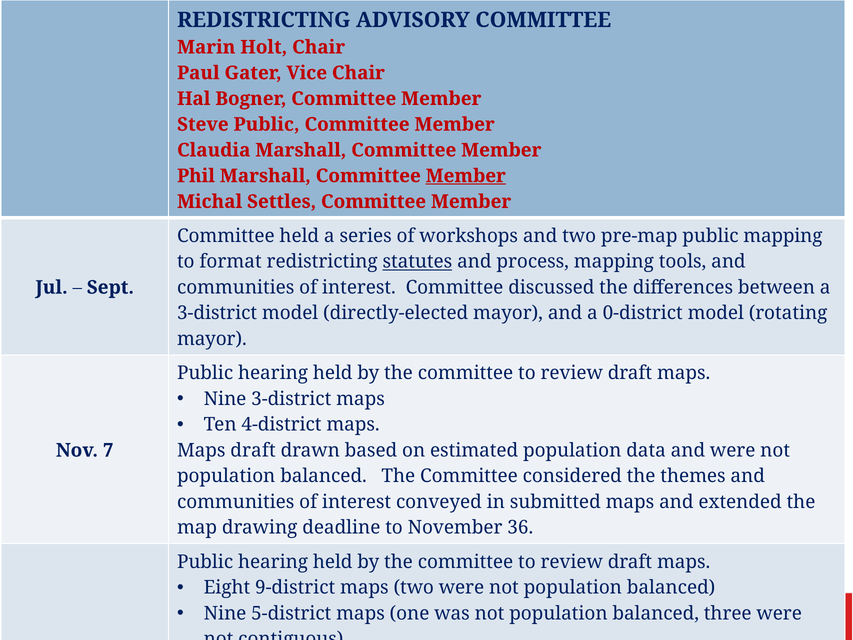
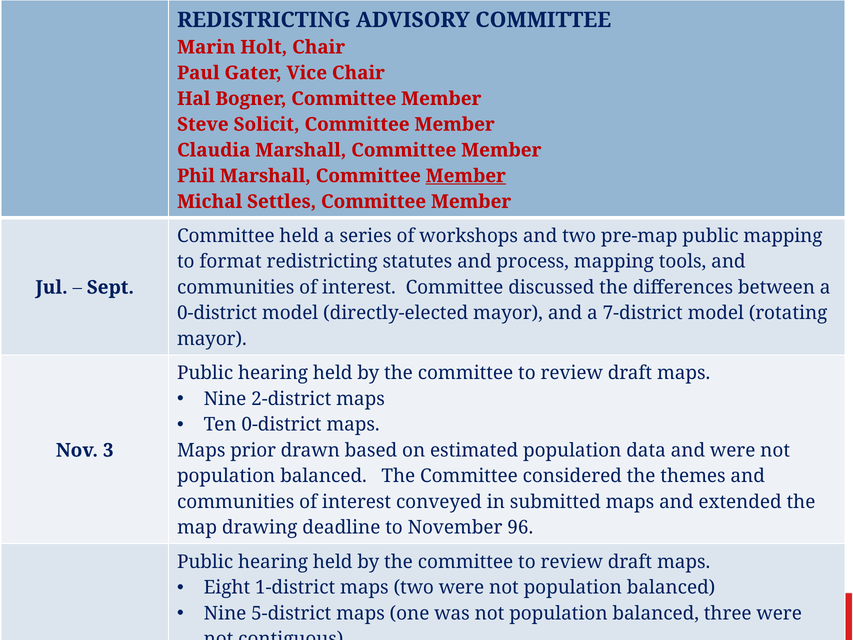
Steve Public: Public -> Solicit
statutes underline: present -> none
3-district at (217, 313): 3-district -> 0-district
0-district: 0-district -> 7-district
Nine 3-district: 3-district -> 2-district
Ten 4-district: 4-district -> 0-district
7: 7 -> 3
Maps draft: draft -> prior
36: 36 -> 96
9-district: 9-district -> 1-district
